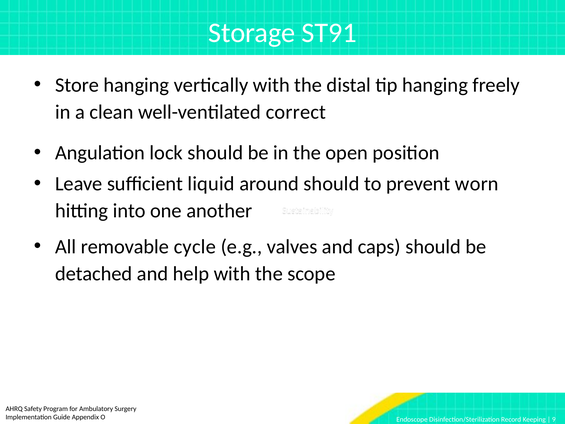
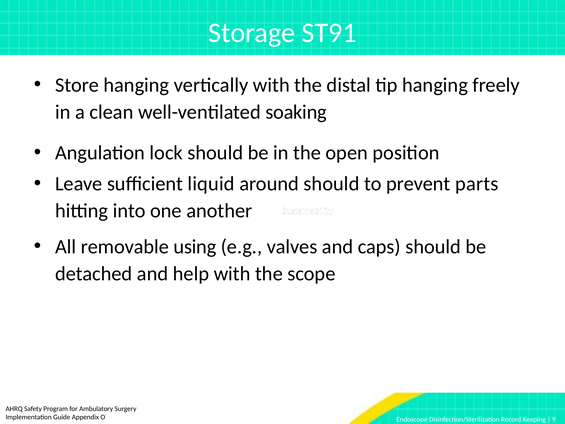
correct: correct -> soaking
worn: worn -> parts
cycle: cycle -> using
